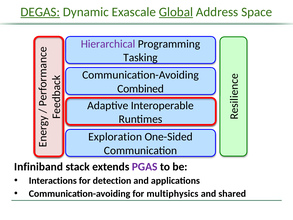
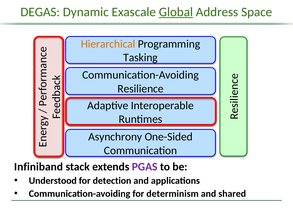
DEGAS underline: present -> none
Hierarchical colour: purple -> orange
Combined: Combined -> Resilience
Exploration: Exploration -> Asynchrony
Interactions: Interactions -> Understood
multiphysics: multiphysics -> determinism
